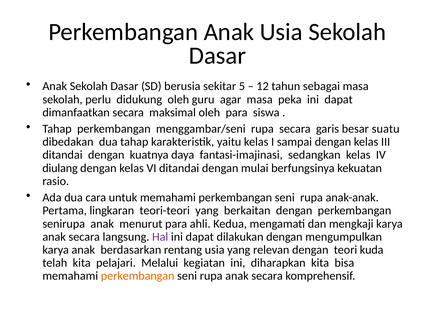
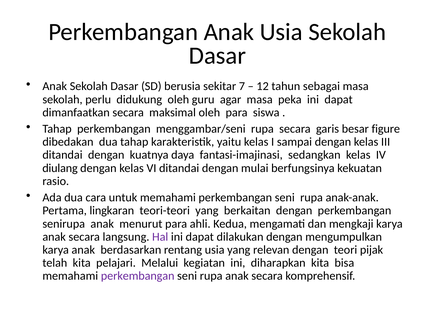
5: 5 -> 7
suatu: suatu -> figure
kuda: kuda -> pijak
perkembangan at (138, 276) colour: orange -> purple
